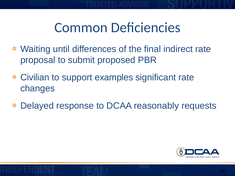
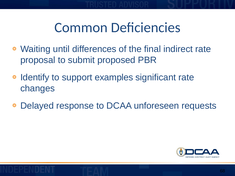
Civilian: Civilian -> Identify
reasonably: reasonably -> unforeseen
